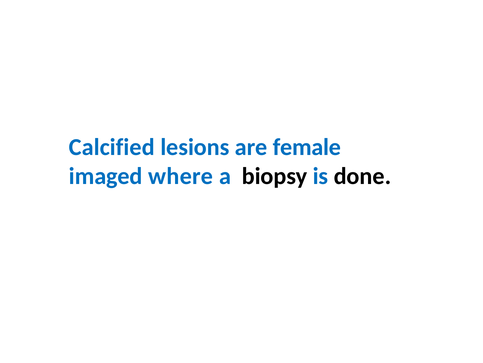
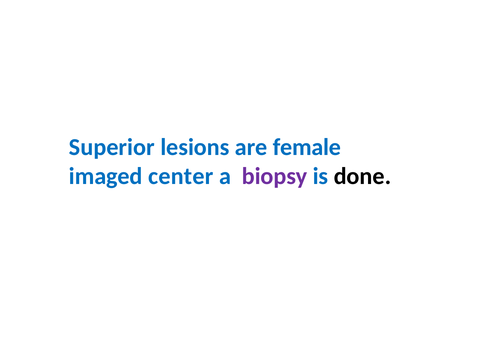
Calcified: Calcified -> Superior
where: where -> center
biopsy colour: black -> purple
